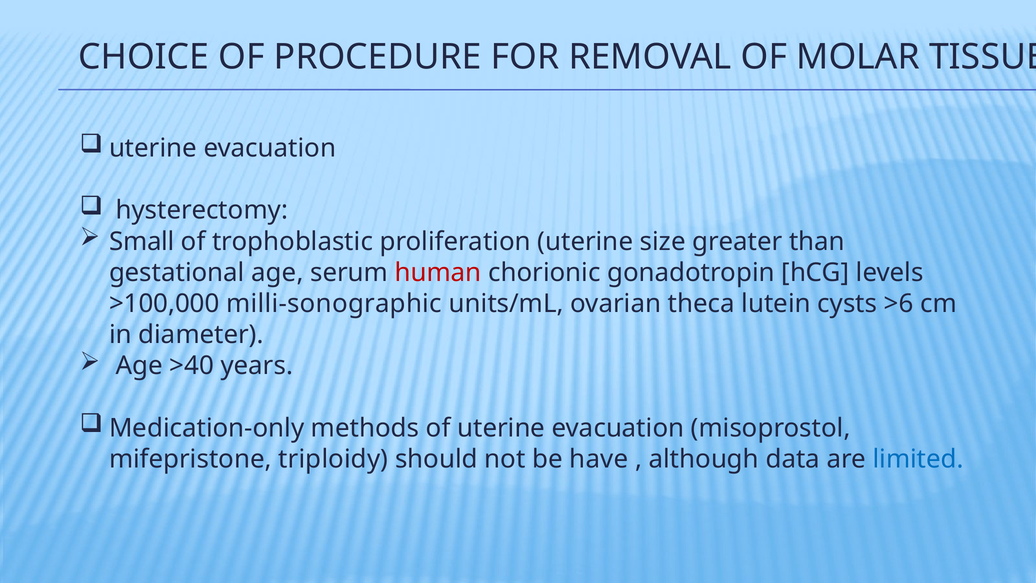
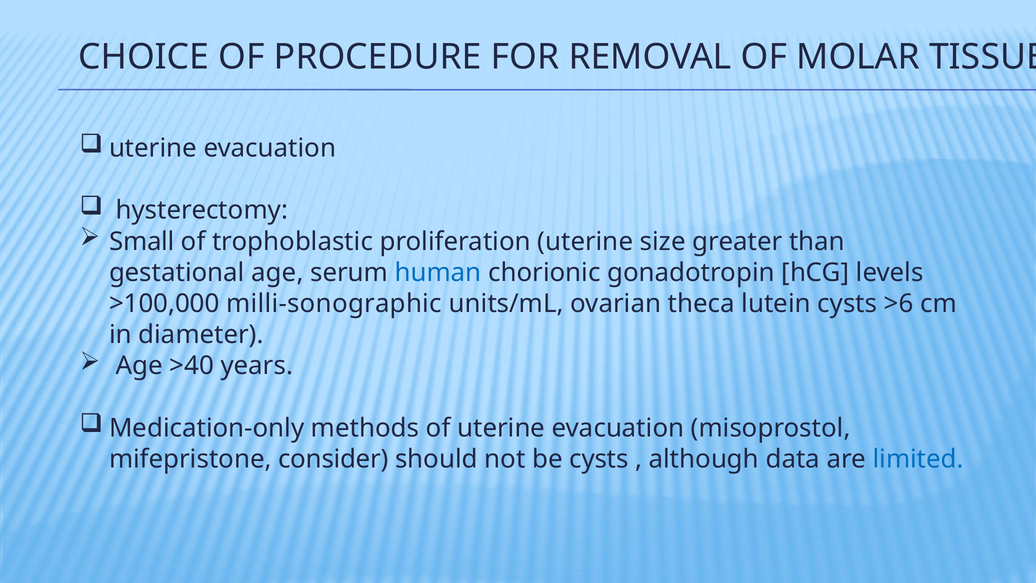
human colour: red -> blue
triploidy: triploidy -> consider
be have: have -> cysts
